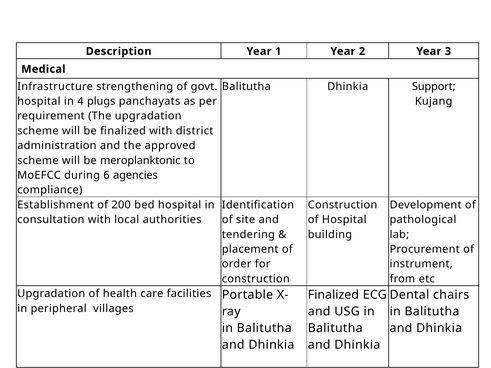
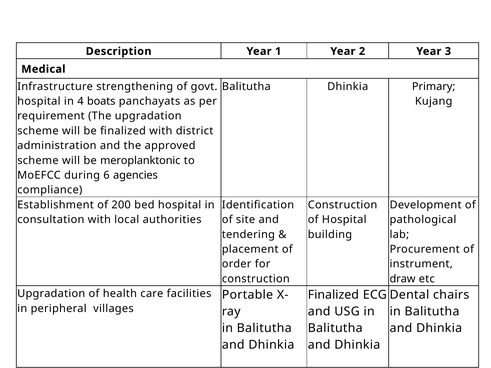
Support: Support -> Primary
plugs: plugs -> boats
from: from -> draw
